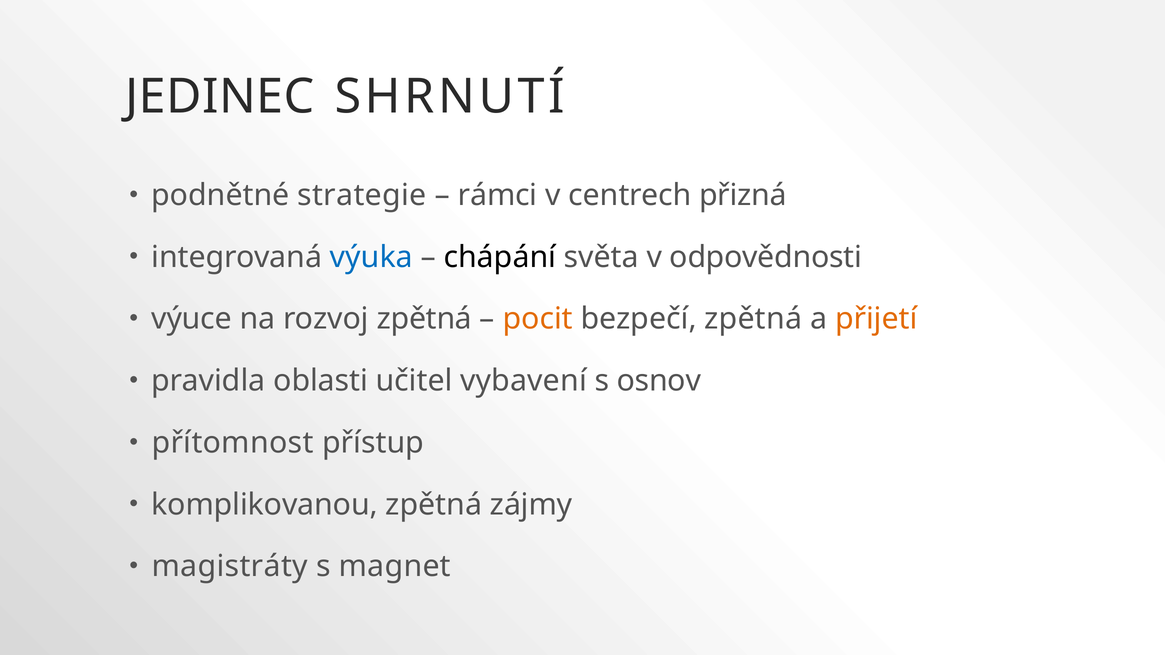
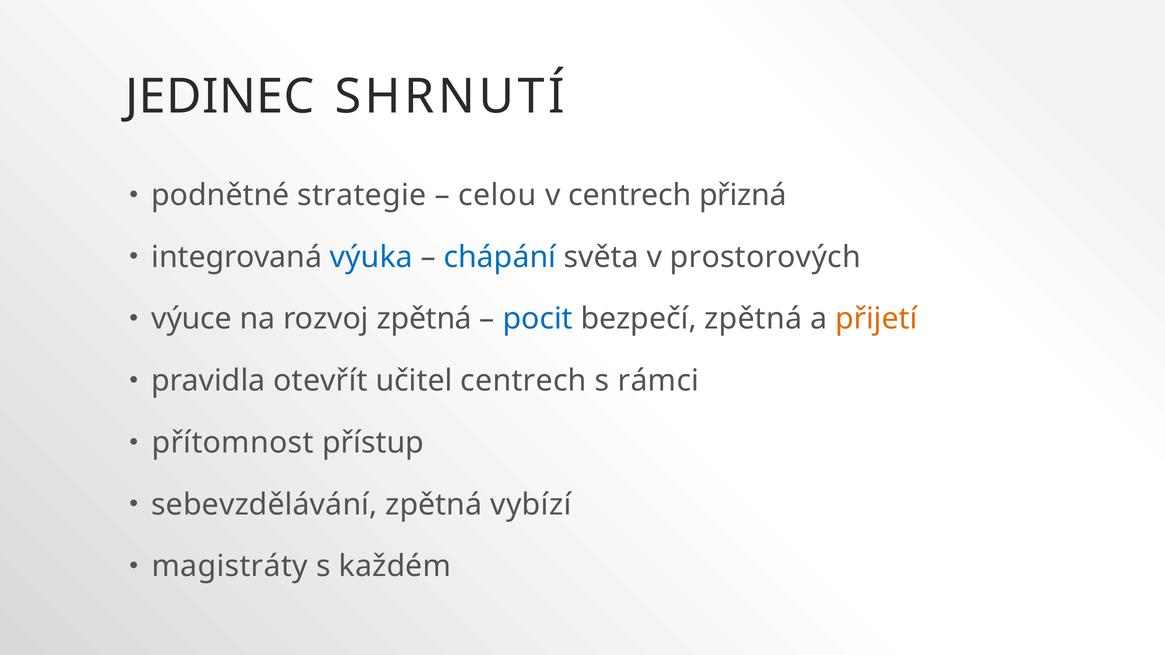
rámci: rámci -> celou
chápání colour: black -> blue
odpovědnosti: odpovědnosti -> prostorových
pocit colour: orange -> blue
oblasti: oblasti -> otevřít
učitel vybavení: vybavení -> centrech
osnov: osnov -> rámci
komplikovanou: komplikovanou -> sebevzdělávání
zájmy: zájmy -> vybízí
magnet: magnet -> každém
